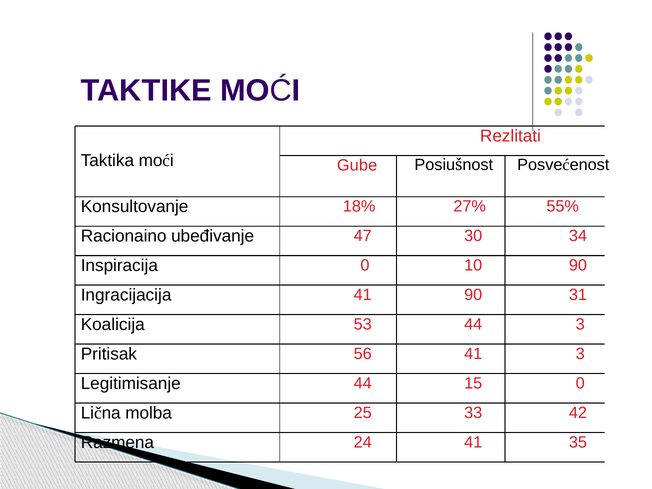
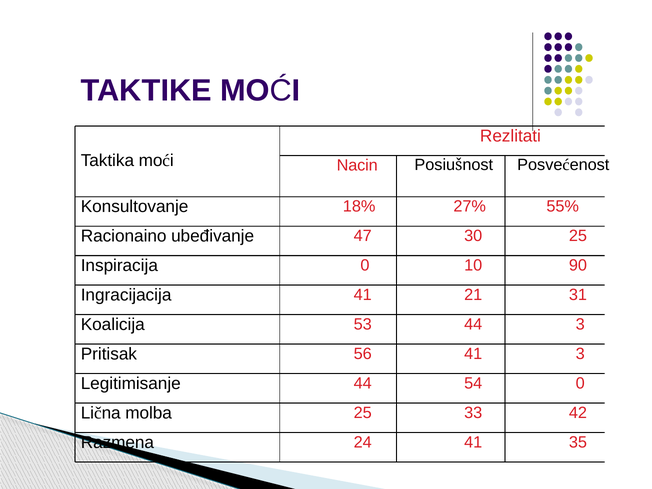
Gube: Gube -> Nacin
30 34: 34 -> 25
41 90: 90 -> 21
15: 15 -> 54
